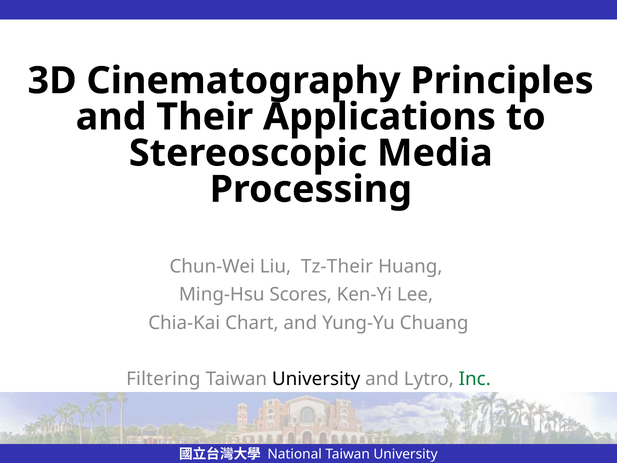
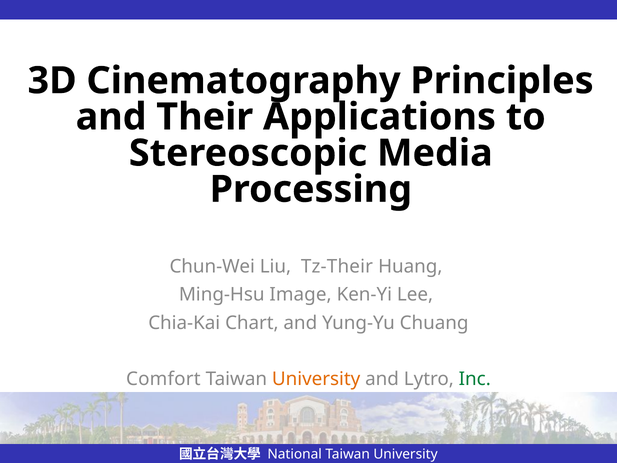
Scores: Scores -> Image
Filtering: Filtering -> Comfort
University at (316, 379) colour: black -> orange
